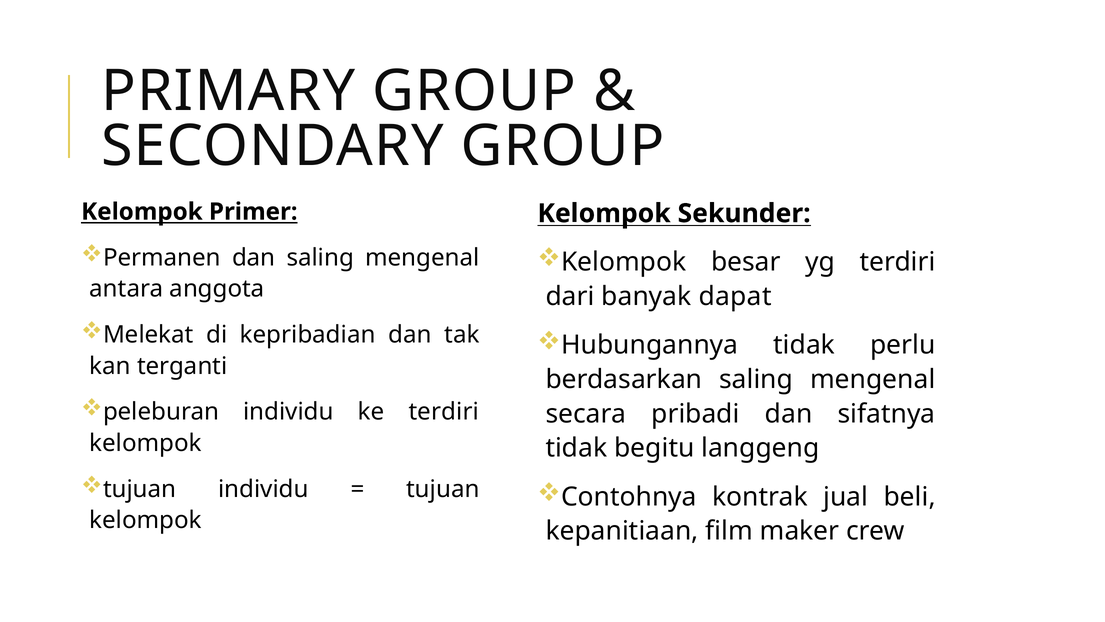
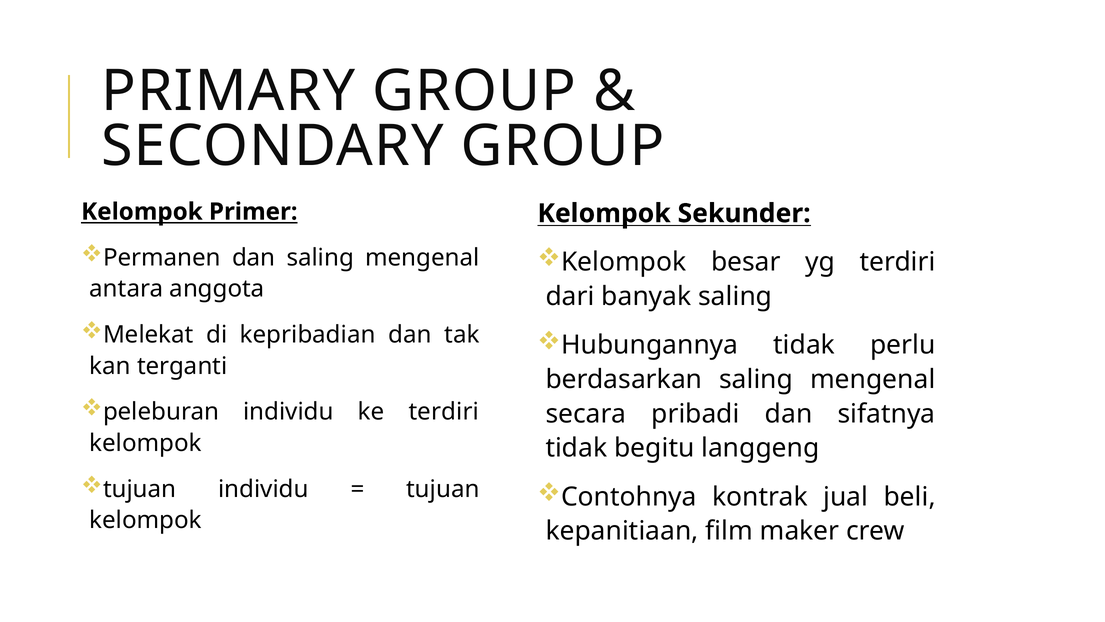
banyak dapat: dapat -> saling
